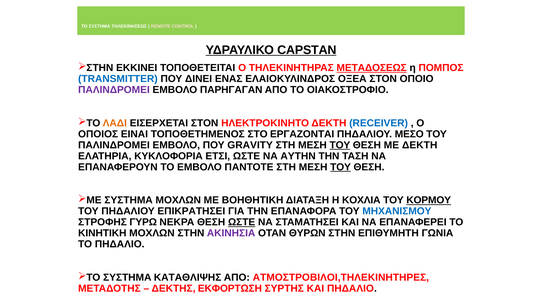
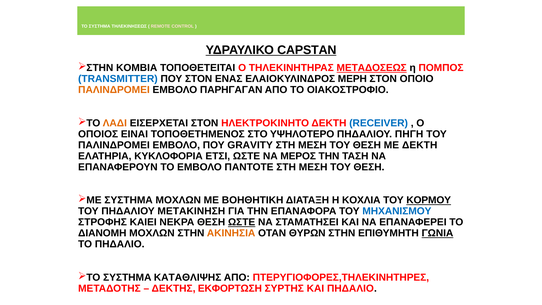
ΕΚΚΙΝΕΙ: ΕΚΚΙΝΕΙ -> KOMBIA
ΠΟΥ ΔΙΝΕΙ: ΔΙΝΕΙ -> ΣΤΟΝ
ΟΞΕΑ: ΟΞΕΑ -> ΜΕΡΗ
ΠΑΛΙΝΔΡΟΜΕΙ at (114, 90) colour: purple -> orange
ΕΡΓΑΖΟΝΤΑΙ: ΕΡΓΑΖΟΝΤΑΙ -> ΥΨΗΛΟΤΕΡΟ
ΜΕΣΟ: ΜΕΣΟ -> ΠΗΓΗ
ΤΟΥ at (340, 145) underline: present -> none
ΑΥΤΗΝ: ΑΥΤΗΝ -> ΜΕΡΟΣ
ΤΟΥ at (341, 167) underline: present -> none
ΕΠΙΚΡΑΤΗΣΕΙ: ΕΠΙΚΡΑΤΗΣΕΙ -> ΜΕΤΑΚΙΝΗΣΗ
ΓΥΡΩ: ΓΥΡΩ -> ΚΑΙΕΙ
ΚΙΝΗΤΙΚΗ: ΚΙΝΗΤΙΚΗ -> ΔΙΑΝΟΜΗ
ΑΚΙΝΗΣΙΑ colour: purple -> orange
ΓΩΝΙΑ underline: none -> present
ΑΤΜΟΣΤΡΟΒΙΛΟΙ,ΤΗΛΕΚΙΝΗΤΗΡΕΣ: ΑΤΜΟΣΤΡΟΒΙΛΟΙ,ΤΗΛΕΚΙΝΗΤΗΡΕΣ -> ΠΤΕΡΥΓΙΟΦΟΡΕΣ,ΤΗΛΕΚΙΝΗΤΗΡΕΣ
